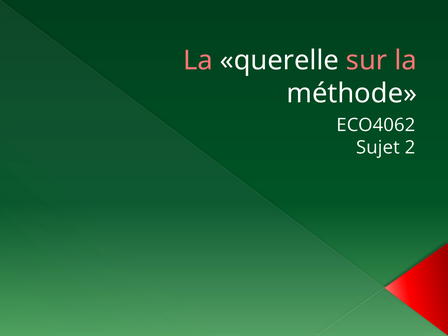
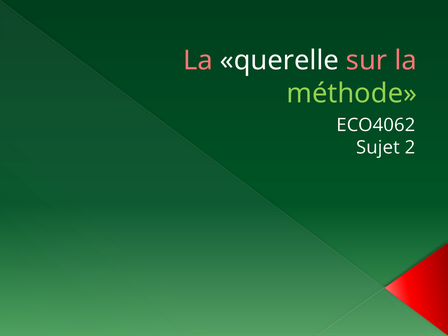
méthode colour: white -> light green
